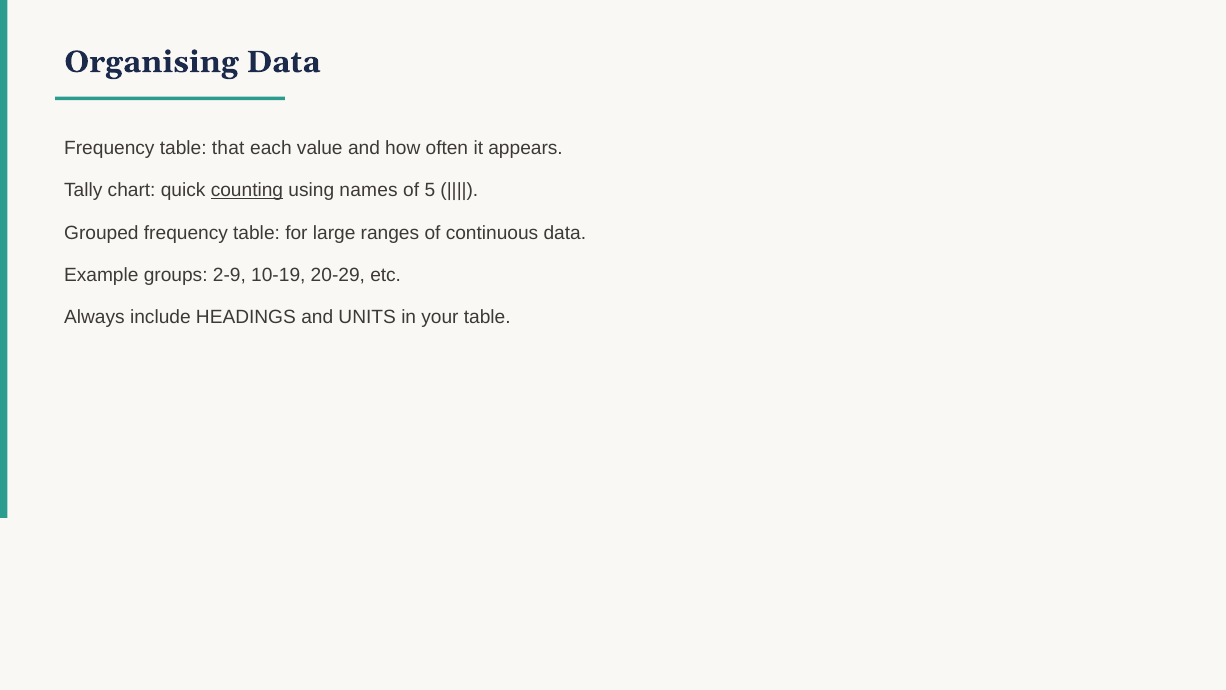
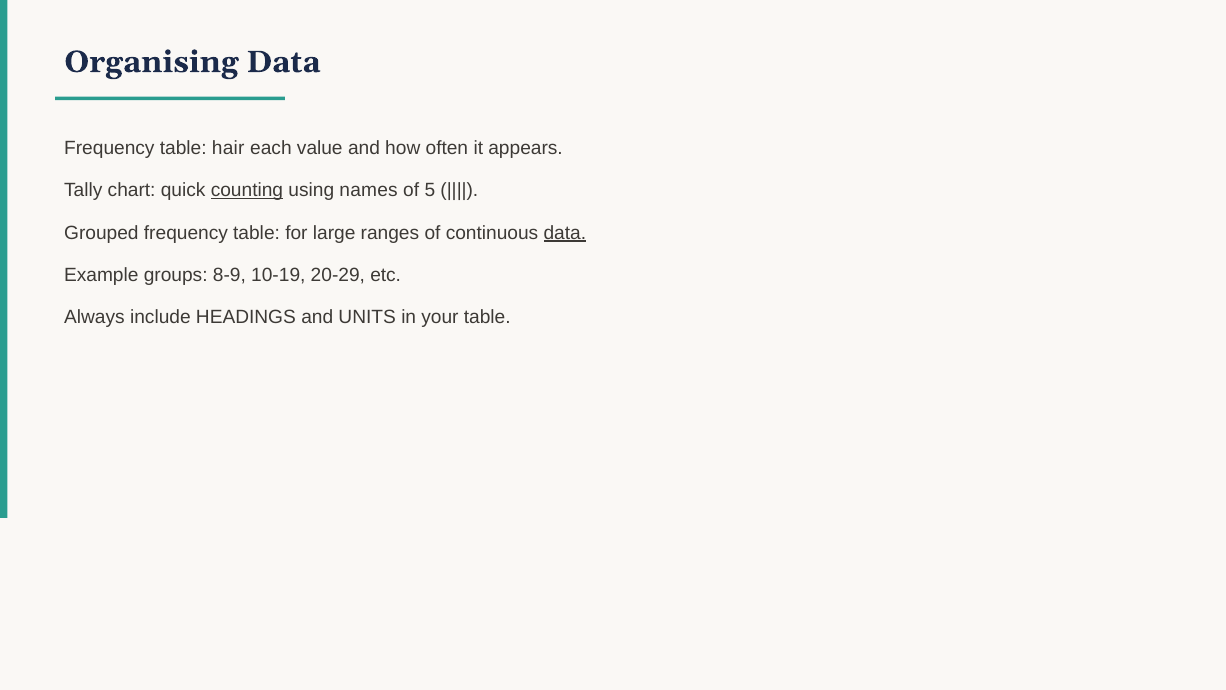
that: that -> hair
data at (565, 233) underline: none -> present
2-9: 2-9 -> 8-9
